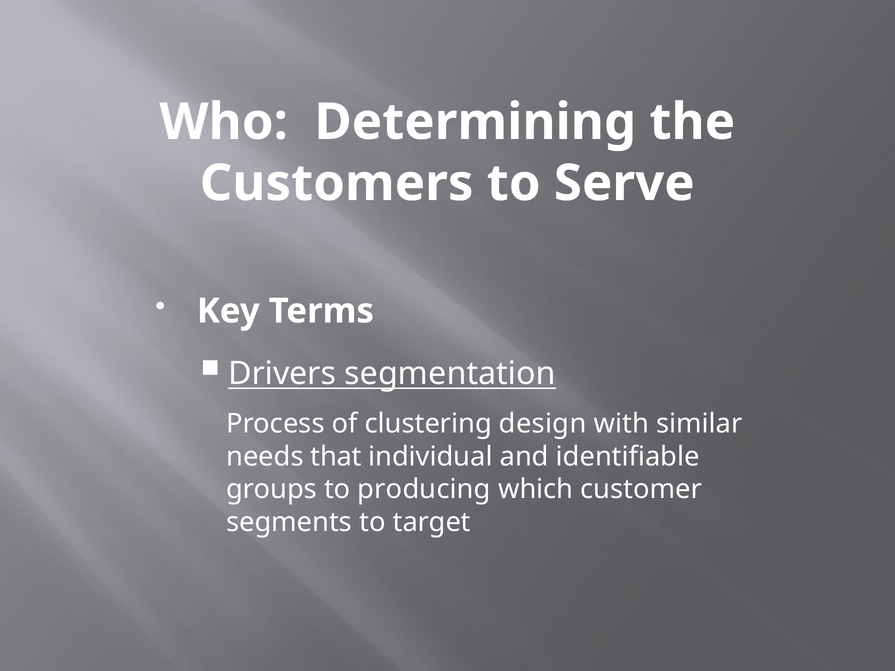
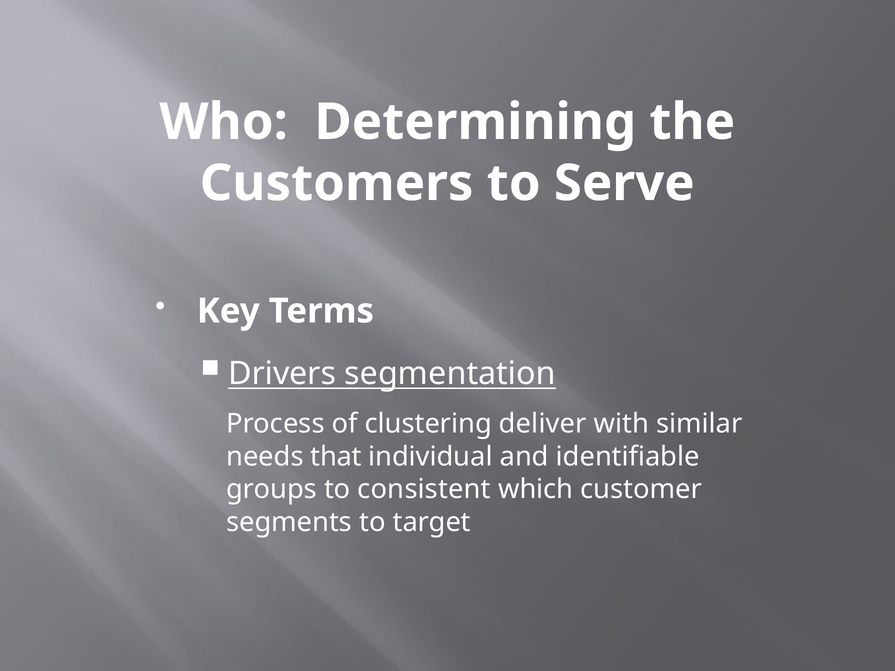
design: design -> deliver
producing: producing -> consistent
